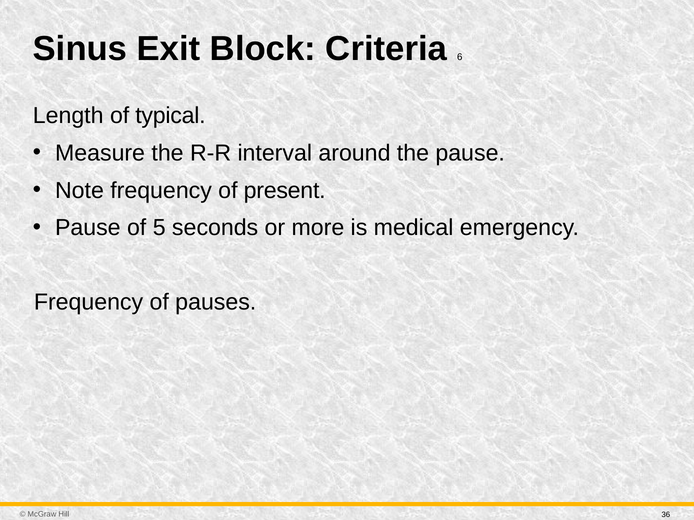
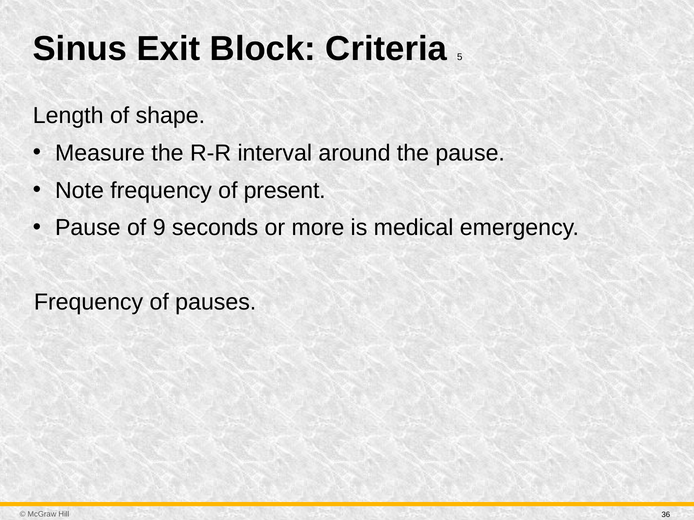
6: 6 -> 5
typical: typical -> shape
5: 5 -> 9
